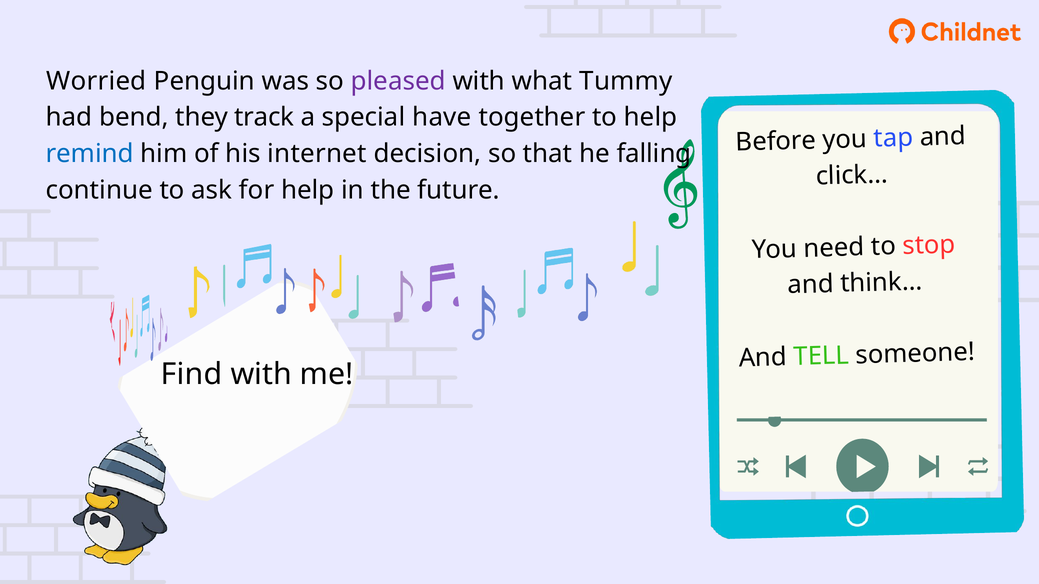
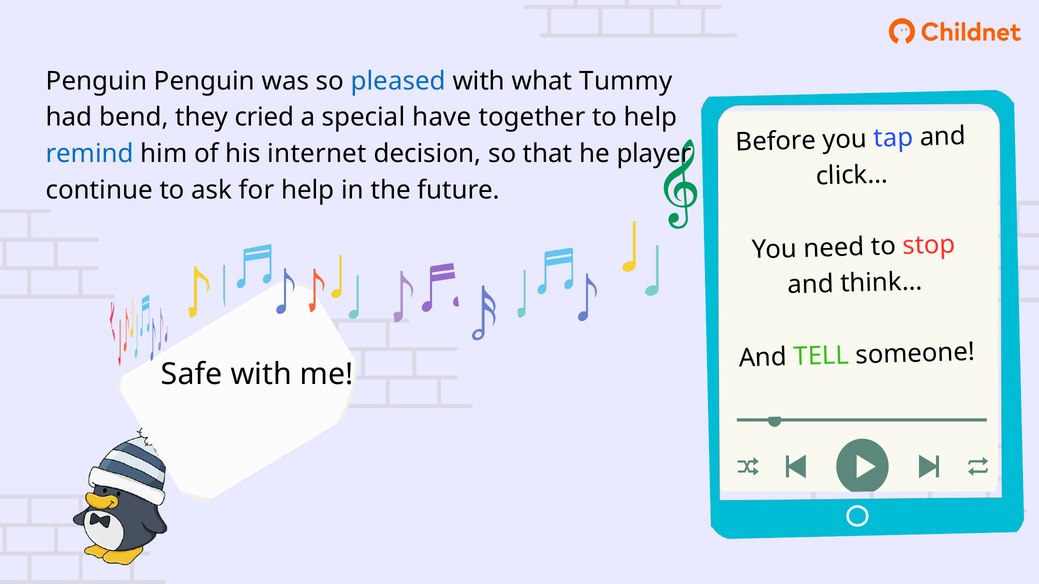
Worried at (96, 81): Worried -> Penguin
pleased colour: purple -> blue
track: track -> cried
falling: falling -> player
Find: Find -> Safe
